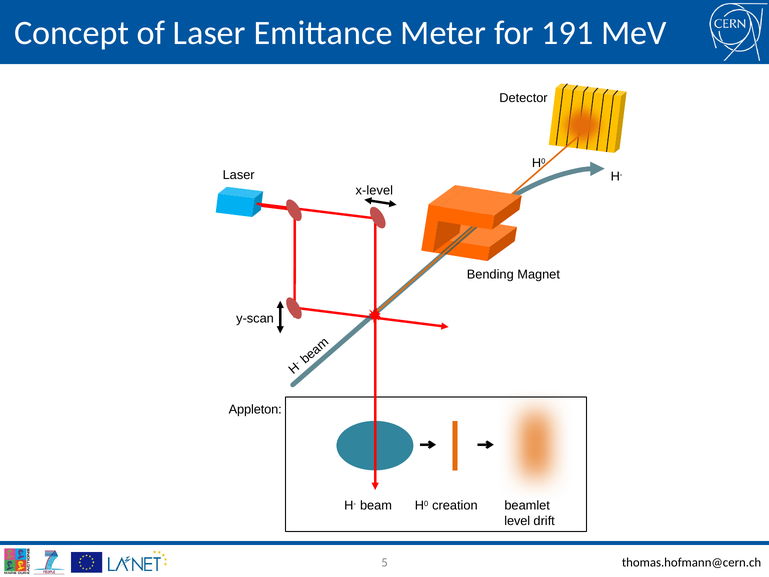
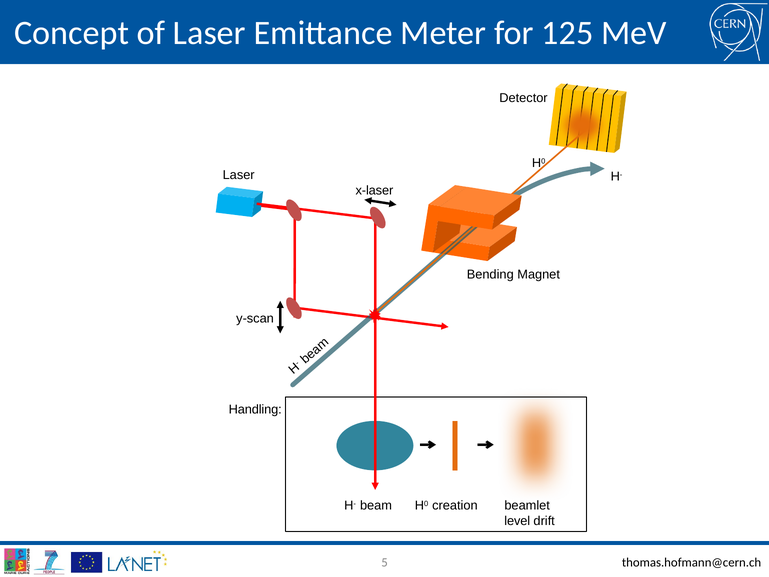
191: 191 -> 125
x-level: x-level -> x-laser
Appleton: Appleton -> Handling
